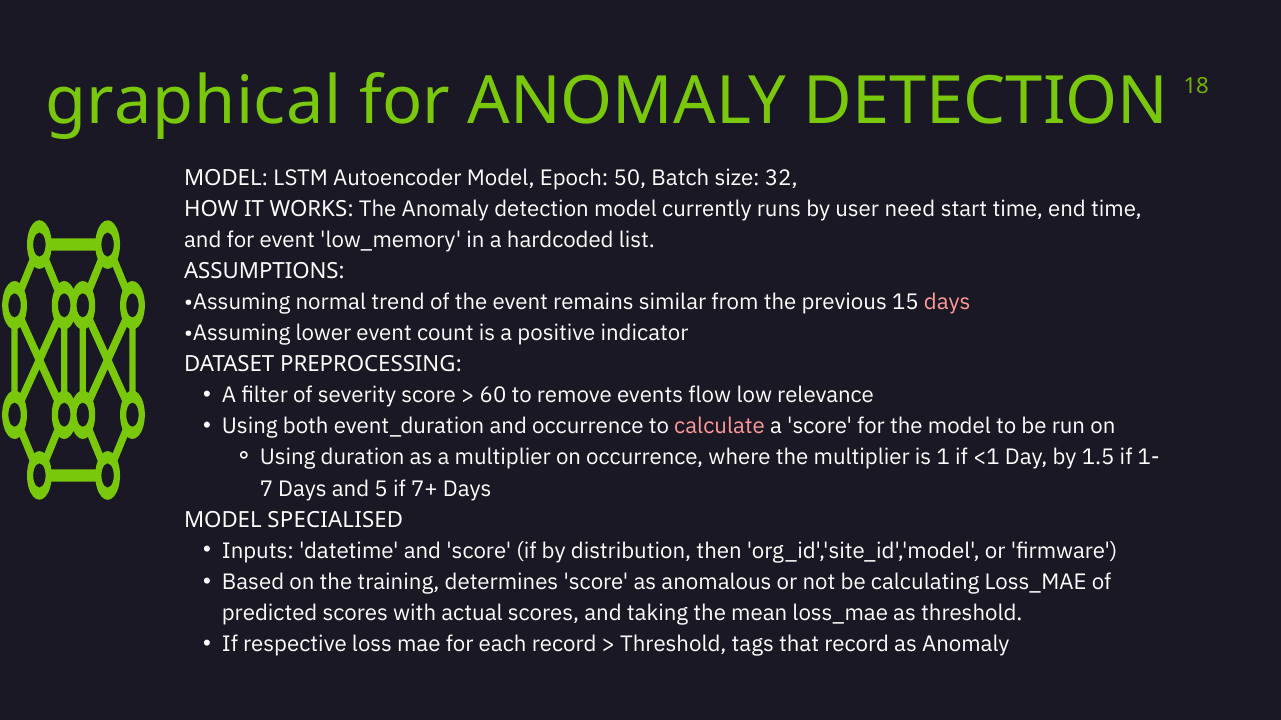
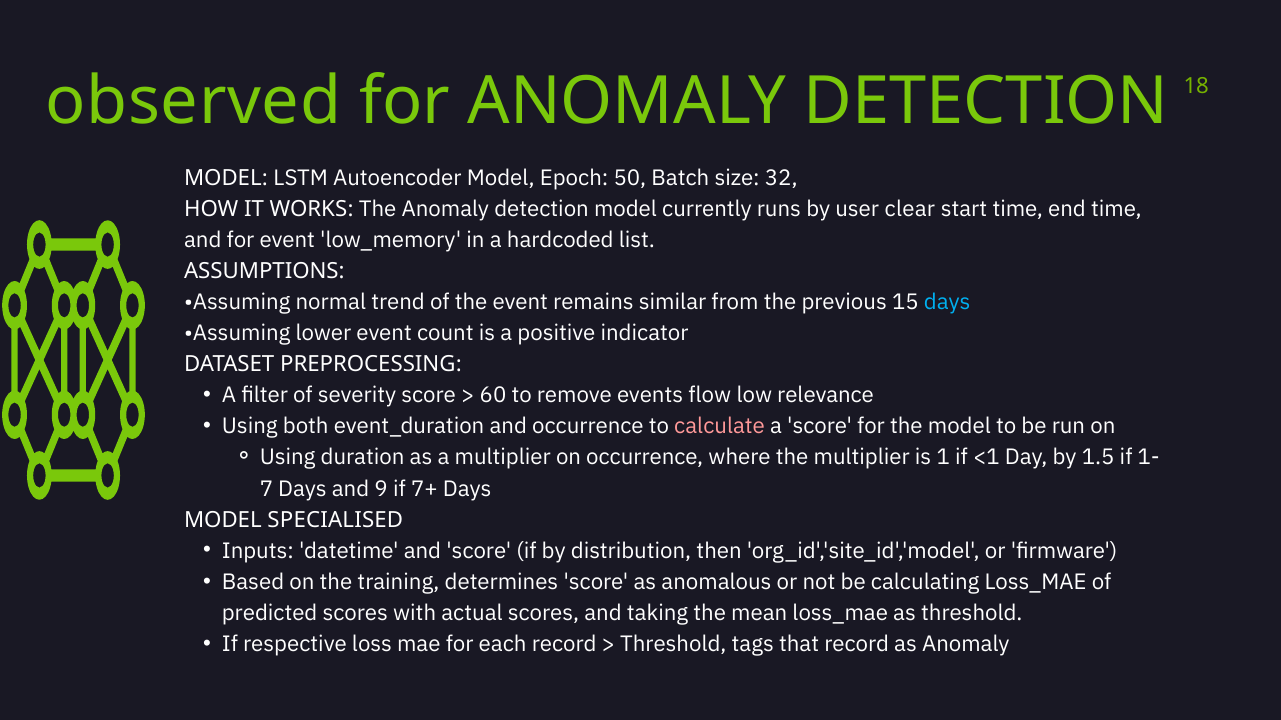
graphical: graphical -> observed
need: need -> clear
days at (947, 302) colour: pink -> light blue
5: 5 -> 9
